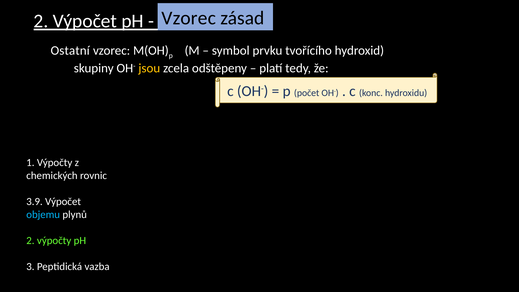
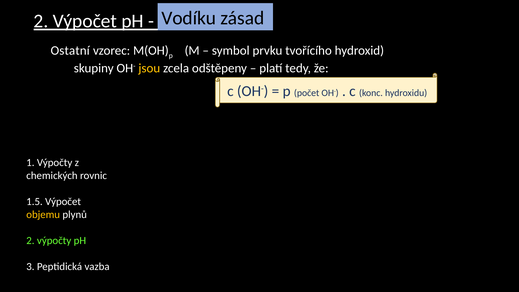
Vzorec at (189, 18): Vzorec -> Vodíku
3.9: 3.9 -> 1.5
objemu colour: light blue -> yellow
